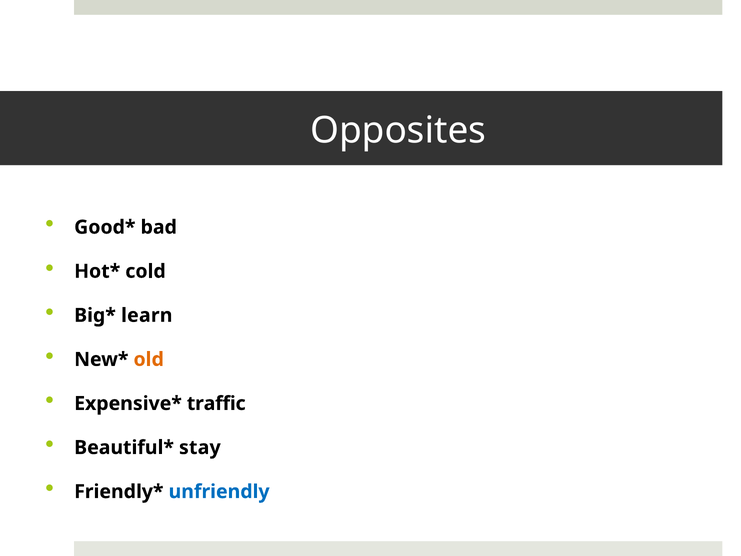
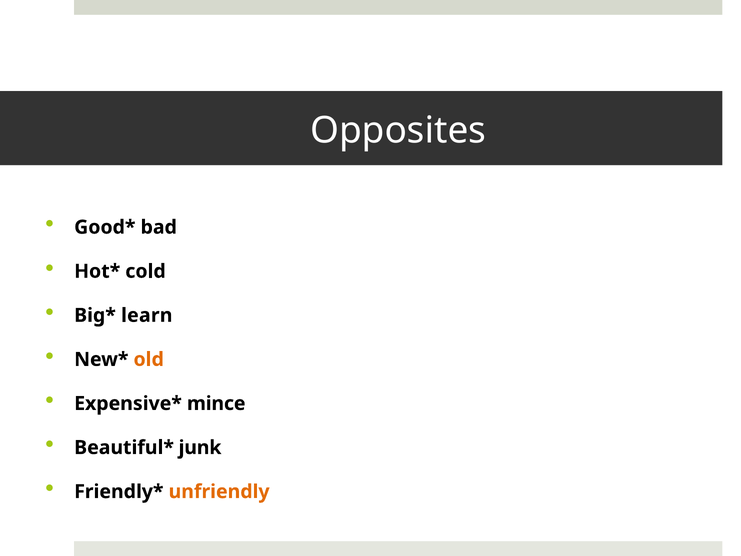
traffic: traffic -> mince
stay: stay -> junk
unfriendly colour: blue -> orange
